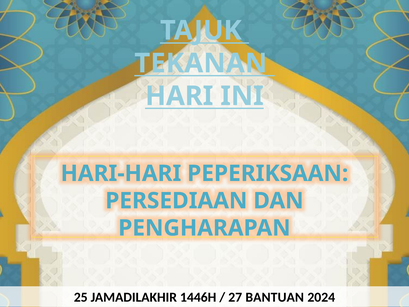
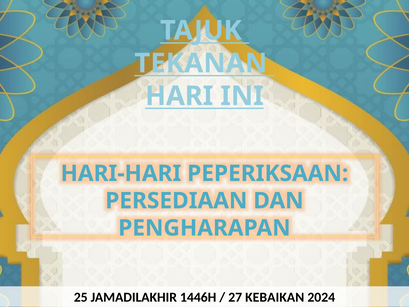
BANTUAN: BANTUAN -> KEBAIKAN
